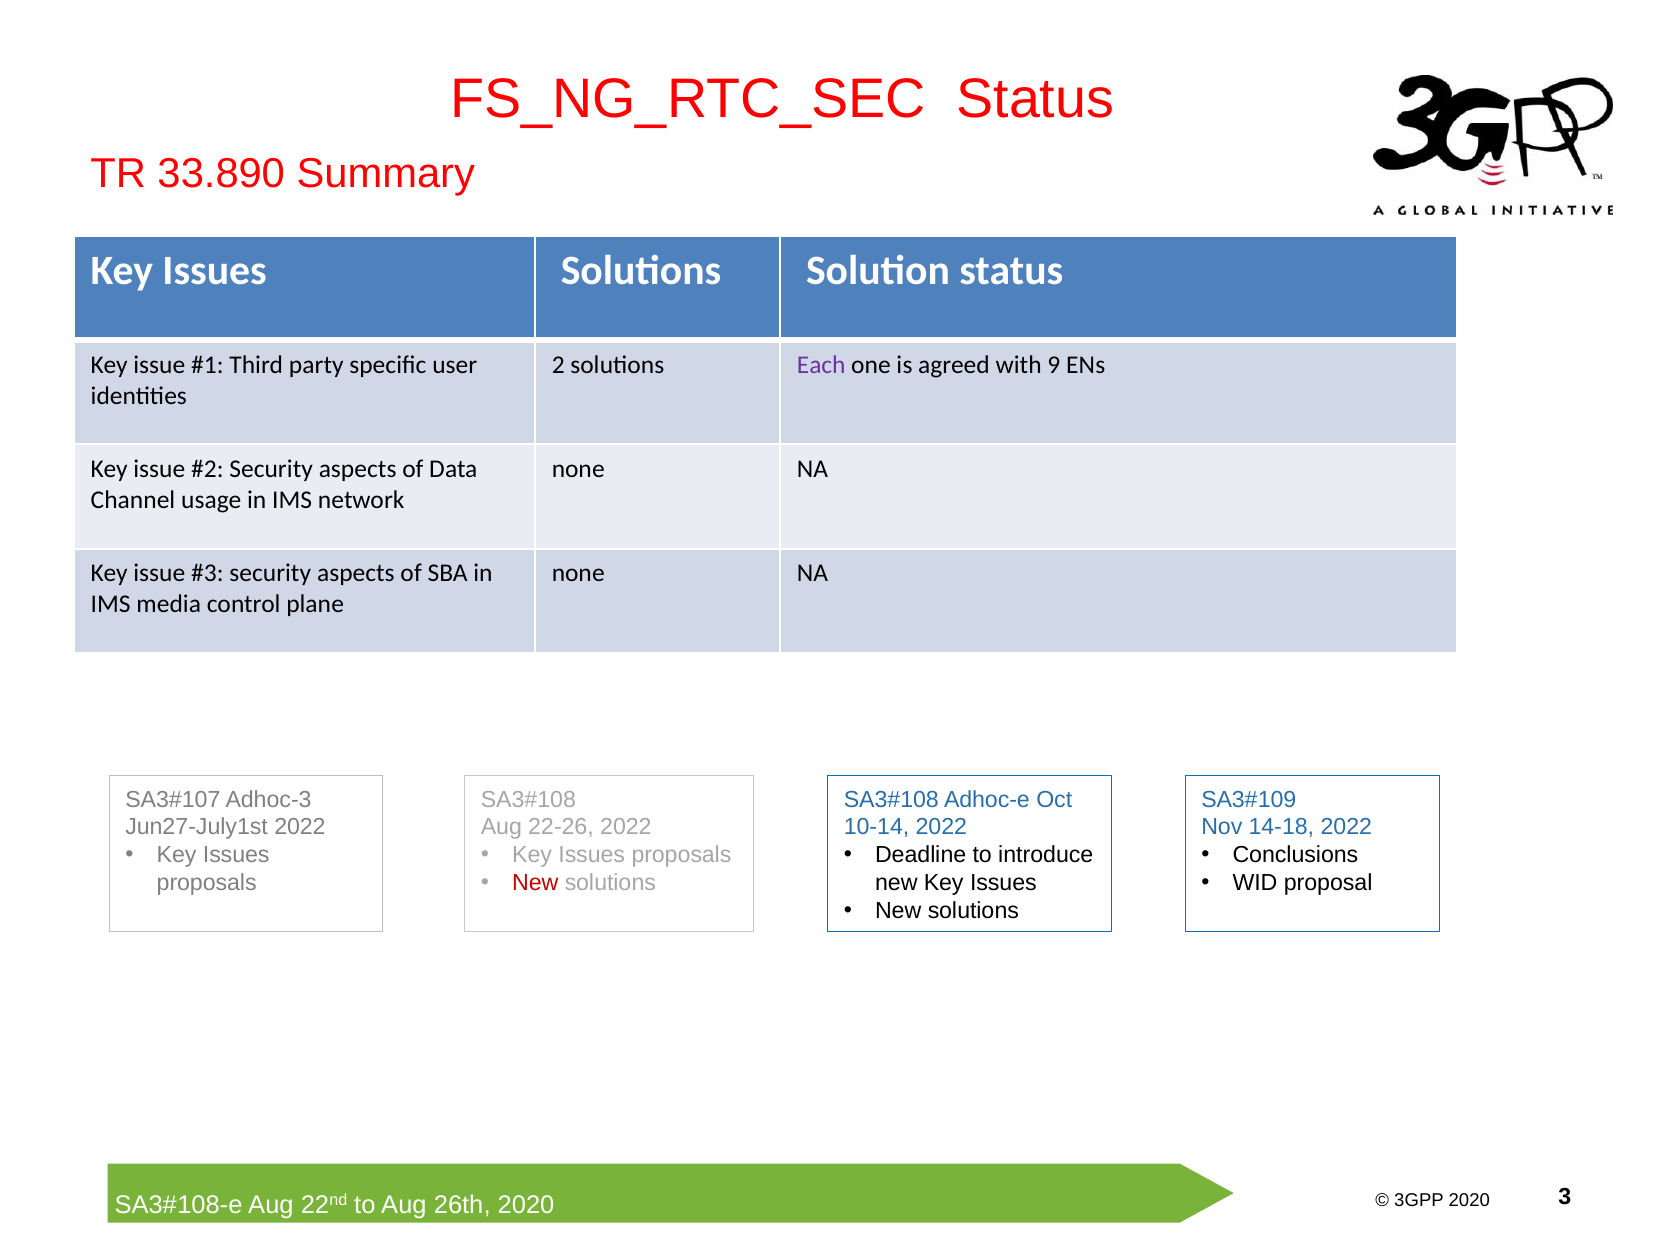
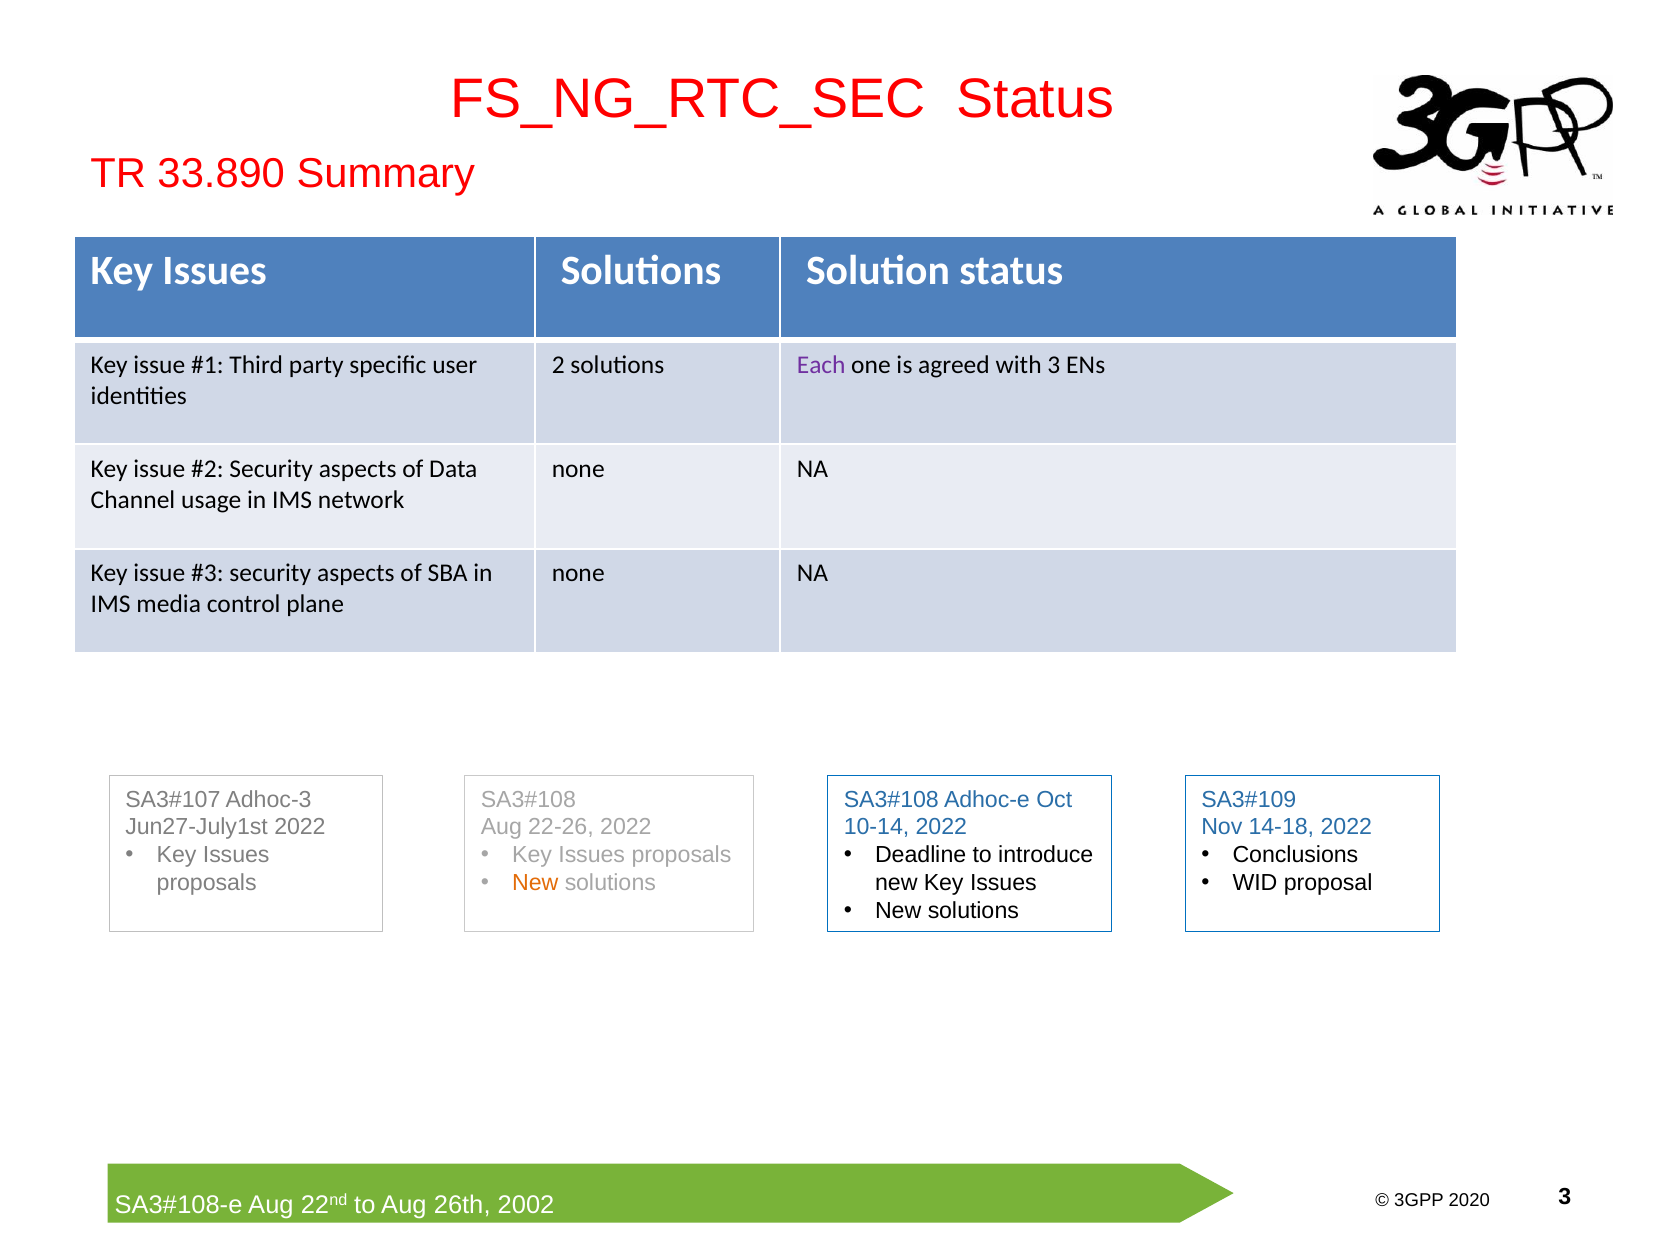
with 9: 9 -> 3
New at (535, 883) colour: red -> orange
2020 at (526, 1205): 2020 -> 2002
